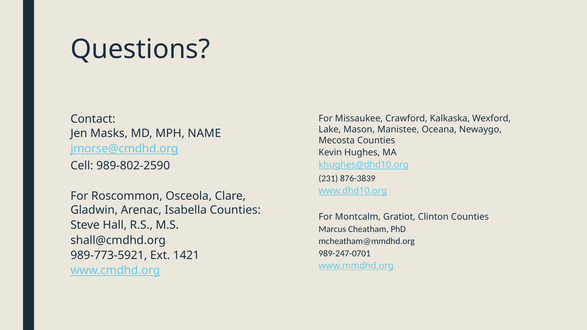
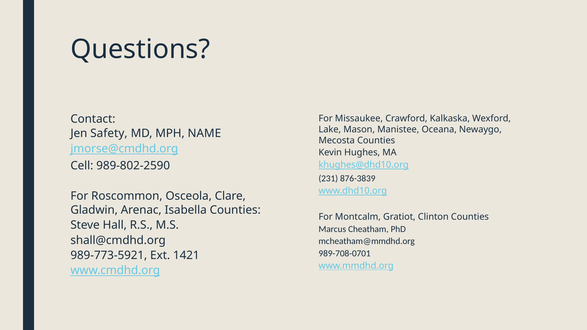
Masks: Masks -> Safety
989-247-0701: 989-247-0701 -> 989-708-0701
